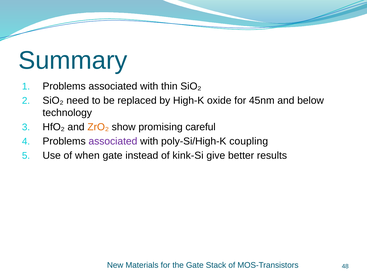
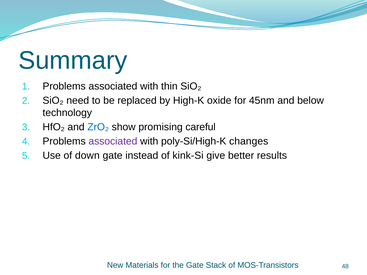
ZrO₂ colour: orange -> blue
coupling: coupling -> changes
when: when -> down
